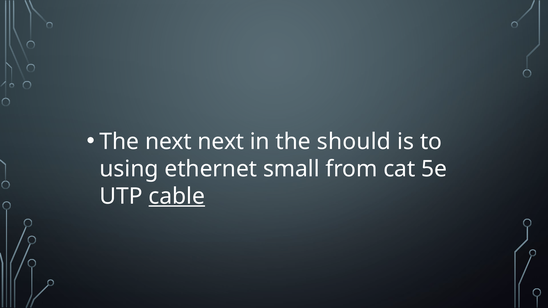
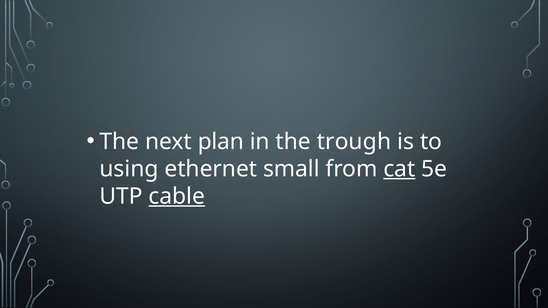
next next: next -> plan
should: should -> trough
cat underline: none -> present
